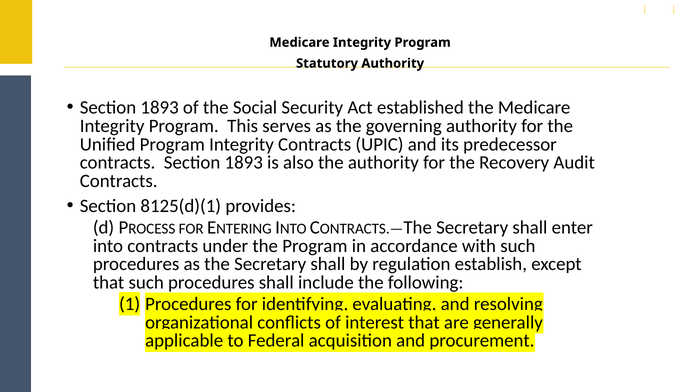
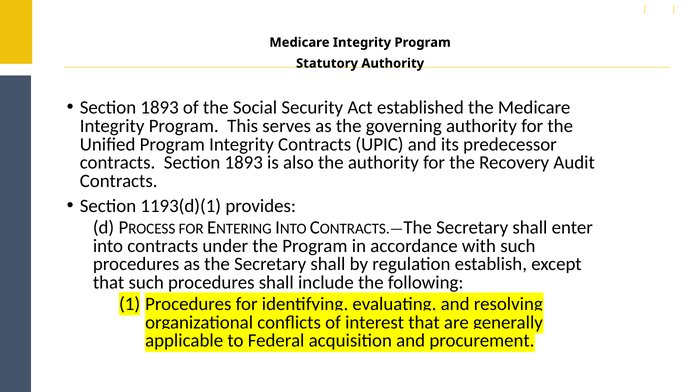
8125(d)(1: 8125(d)(1 -> 1193(d)(1
